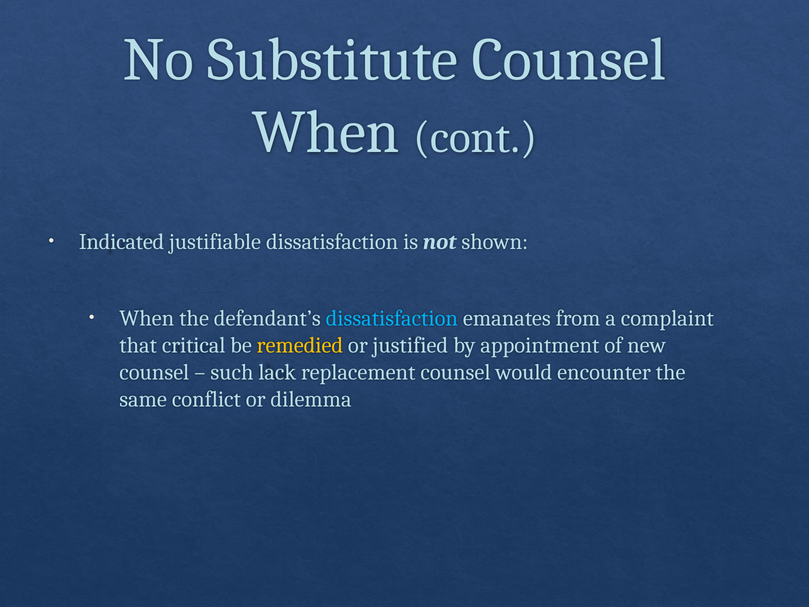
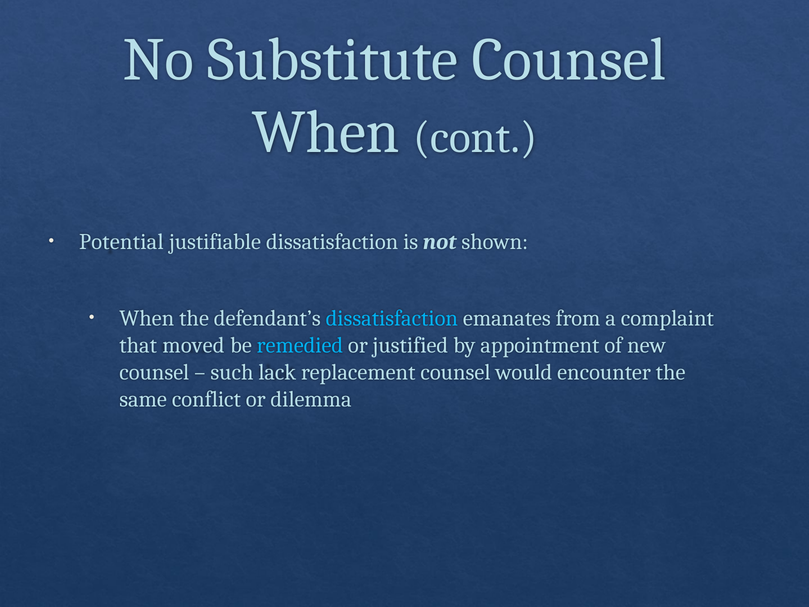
Indicated: Indicated -> Potential
critical: critical -> moved
remedied colour: yellow -> light blue
